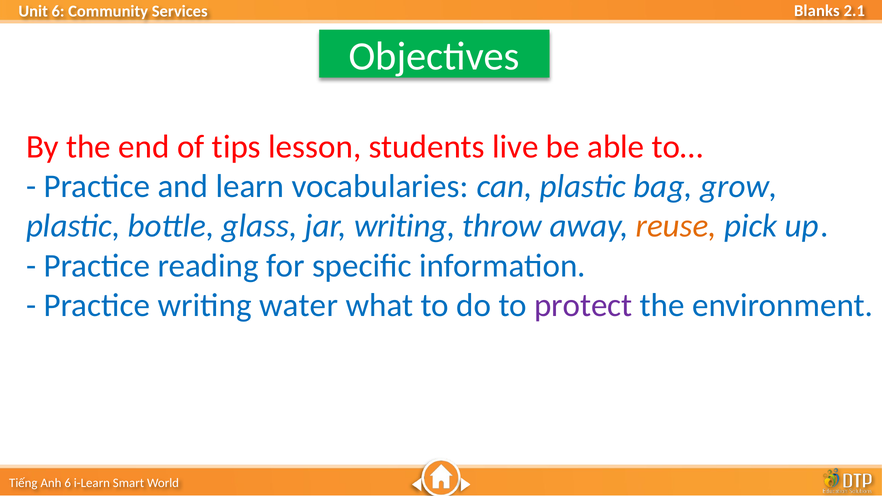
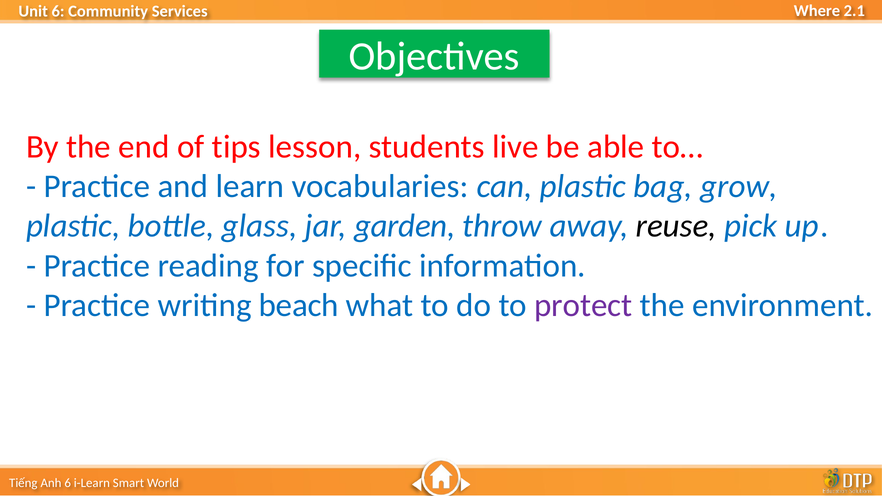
Blanks: Blanks -> Where
jar writing: writing -> garden
reuse colour: orange -> black
water: water -> beach
